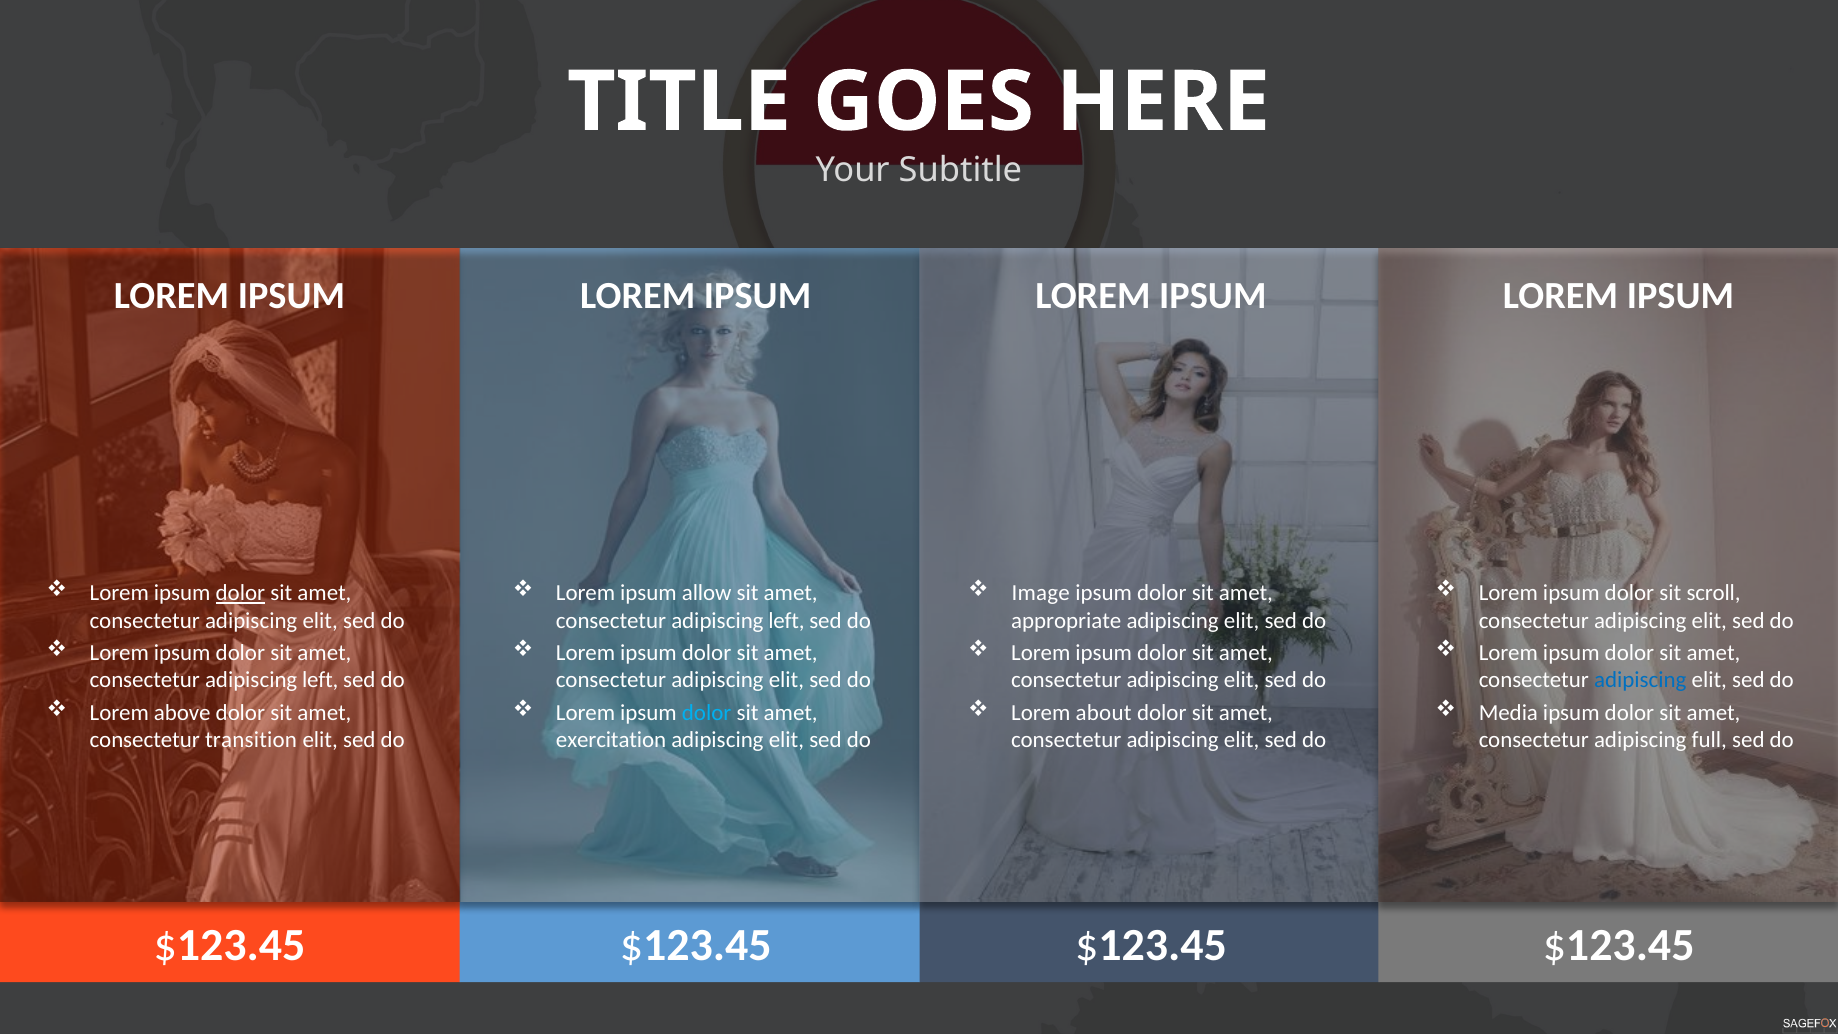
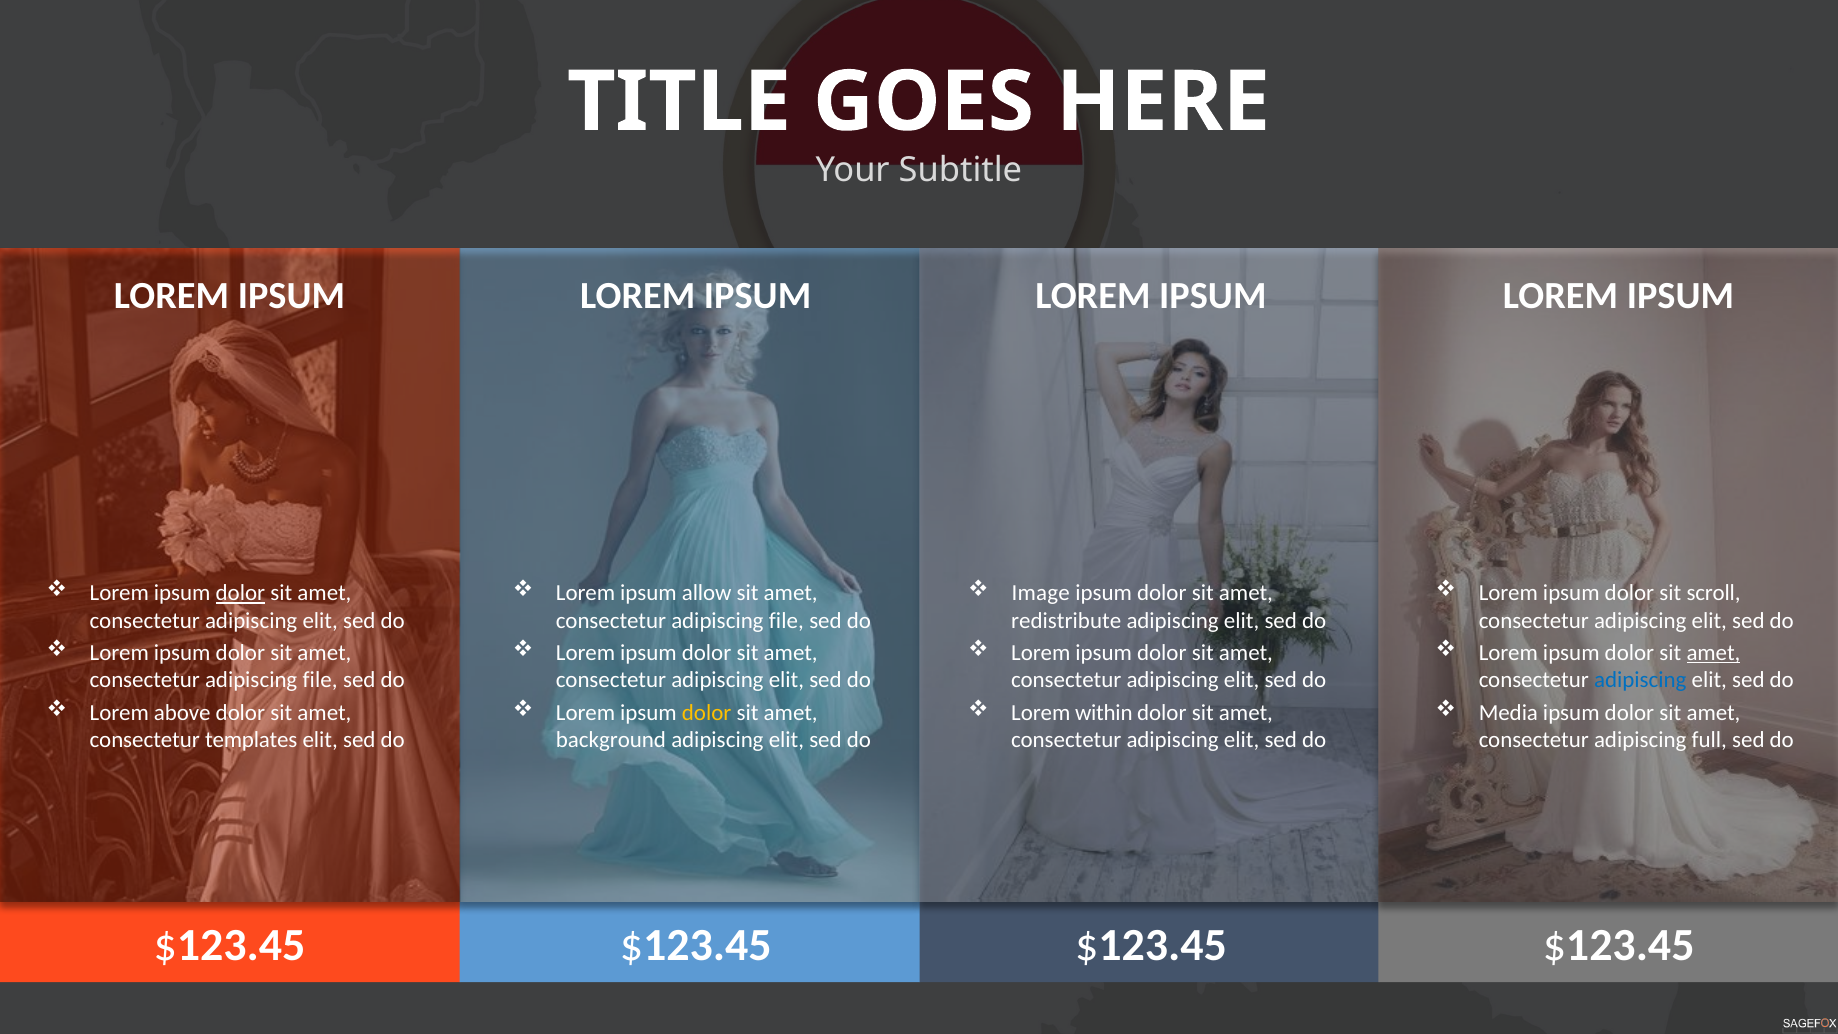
left at (787, 621): left -> file
appropriate: appropriate -> redistribute
amet at (1713, 653) underline: none -> present
left at (320, 680): left -> file
dolor at (707, 712) colour: light blue -> yellow
about: about -> within
transition: transition -> templates
exercitation: exercitation -> background
